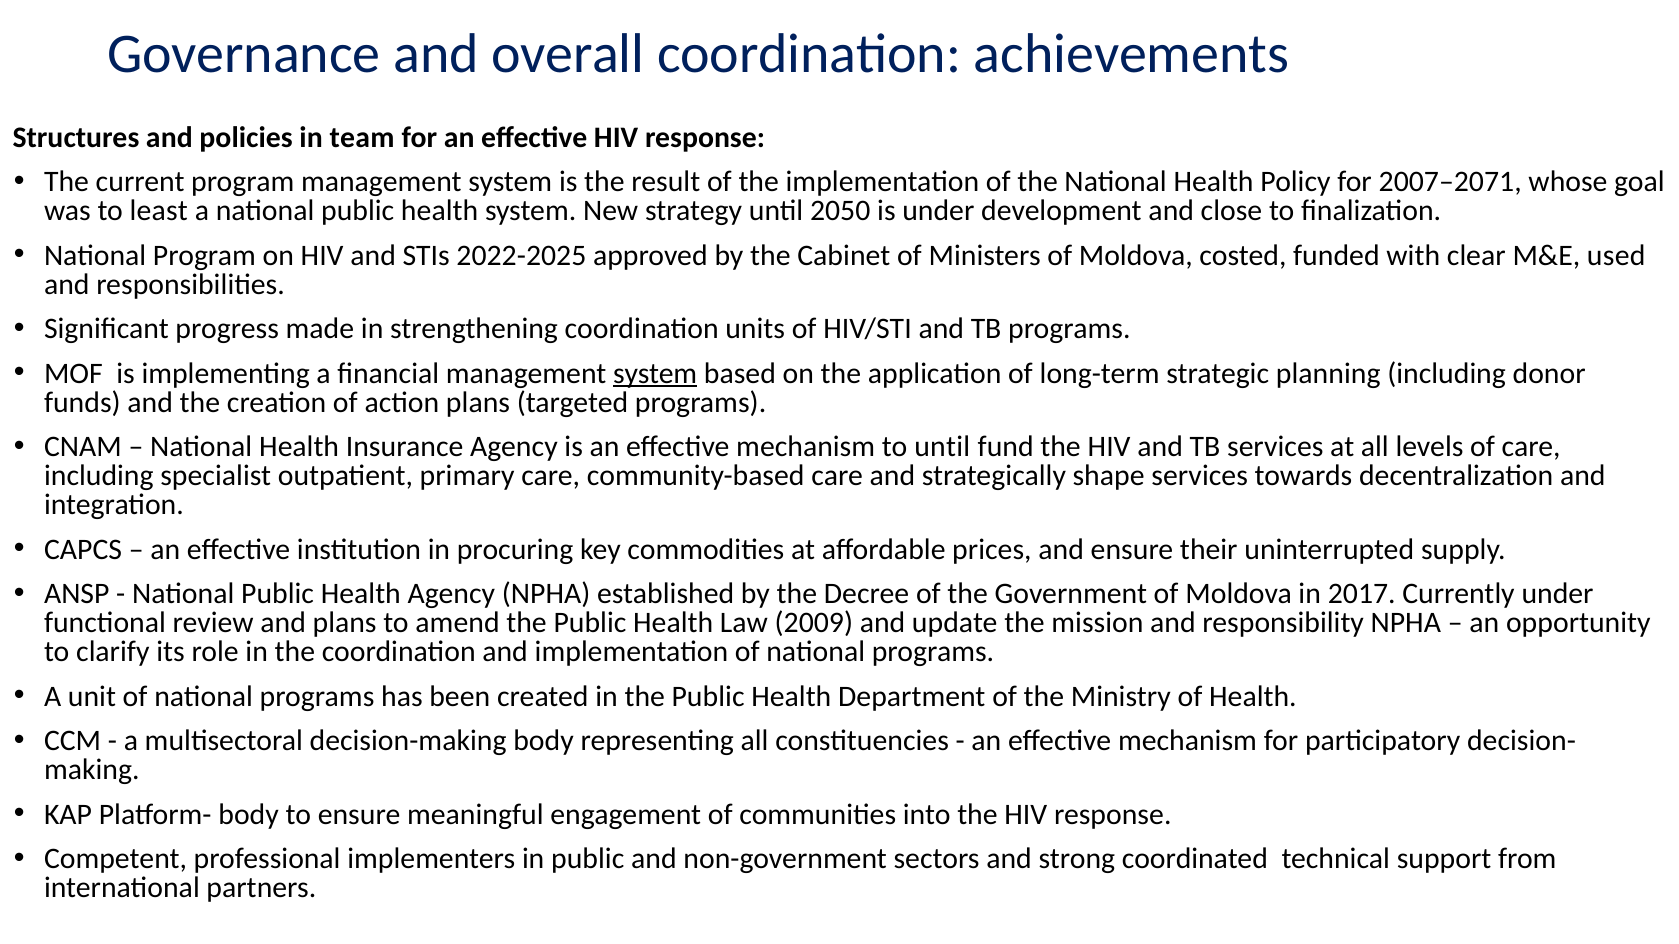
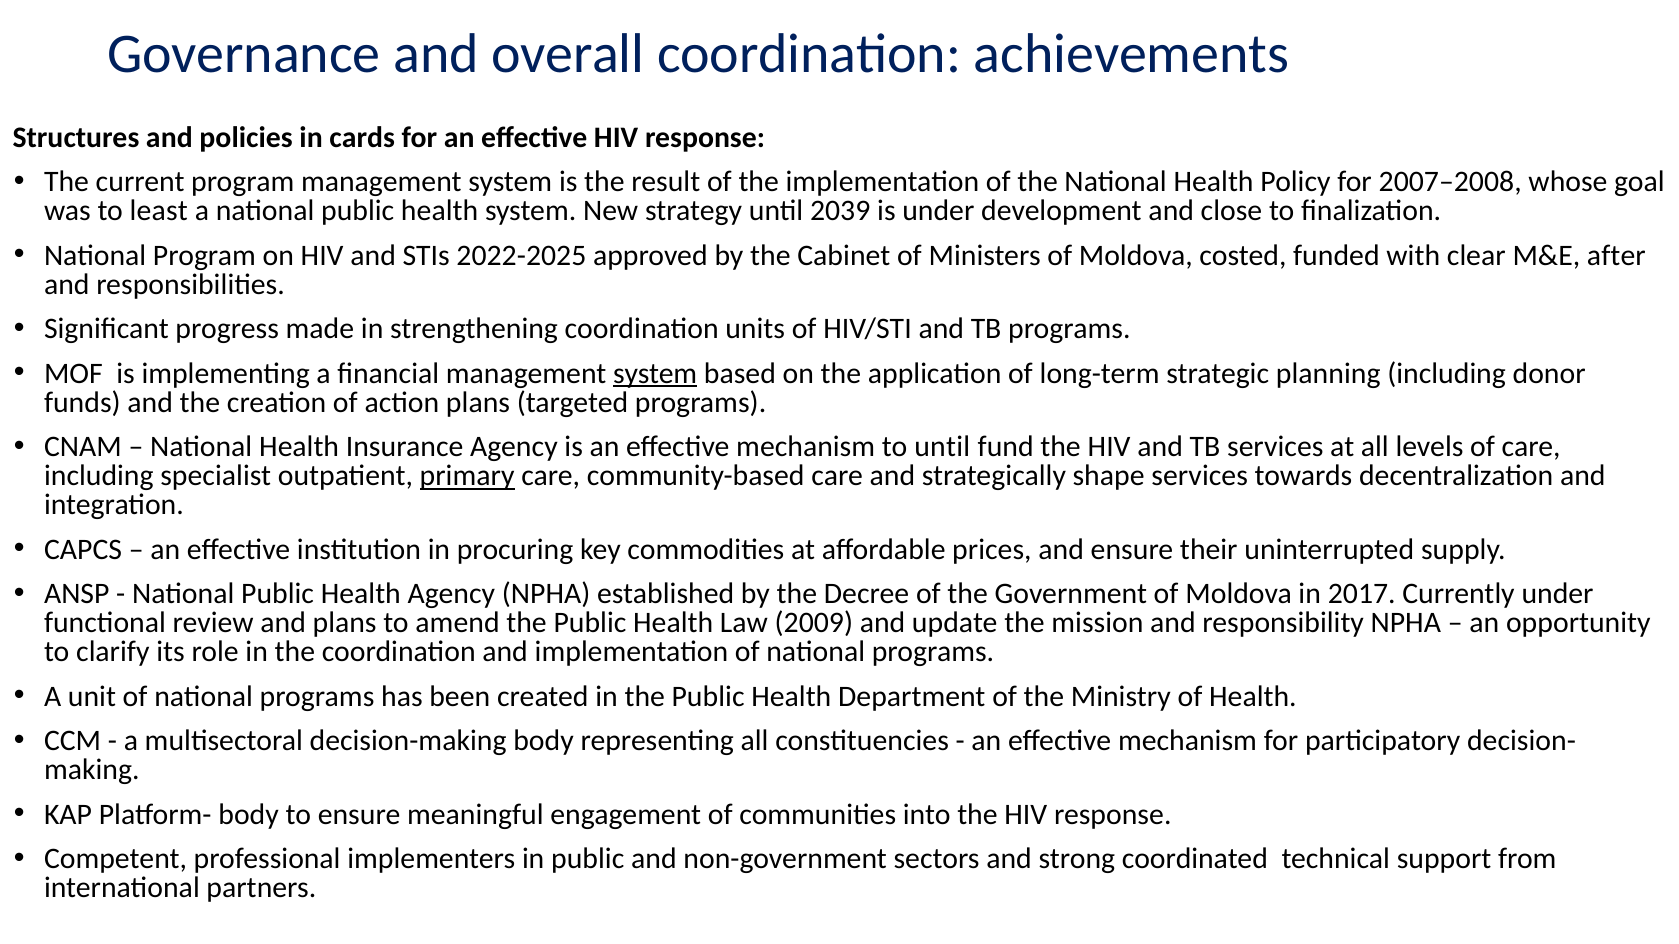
team: team -> cards
2007–2071: 2007–2071 -> 2007–2008
2050: 2050 -> 2039
used: used -> after
primary underline: none -> present
